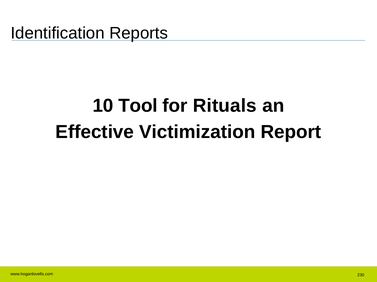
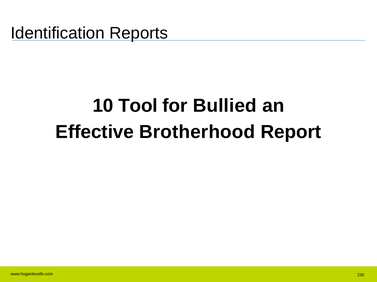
Rituals: Rituals -> Bullied
Victimization: Victimization -> Brotherhood
